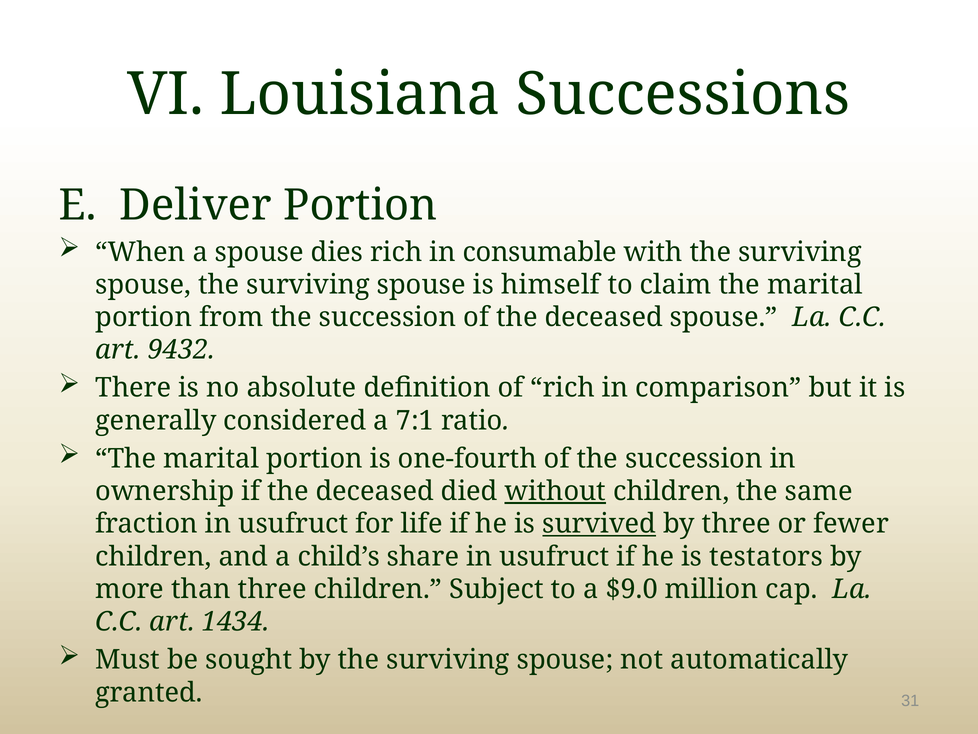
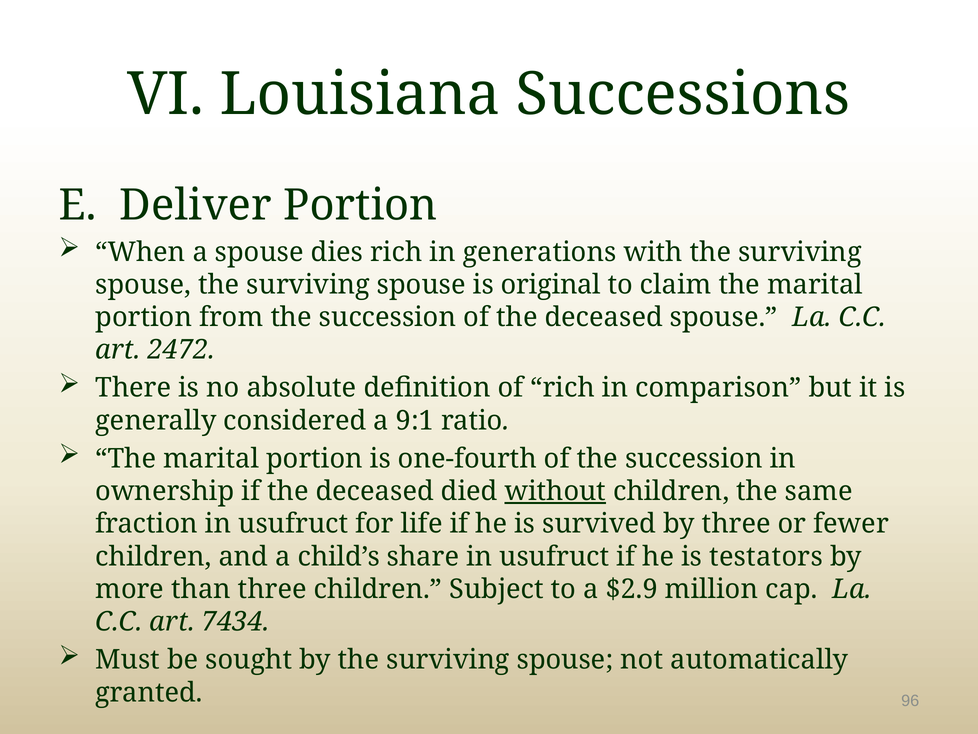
consumable: consumable -> generations
himself: himself -> original
9432: 9432 -> 2472
7:1: 7:1 -> 9:1
survived underline: present -> none
$9.0: $9.0 -> $2.9
1434: 1434 -> 7434
31: 31 -> 96
